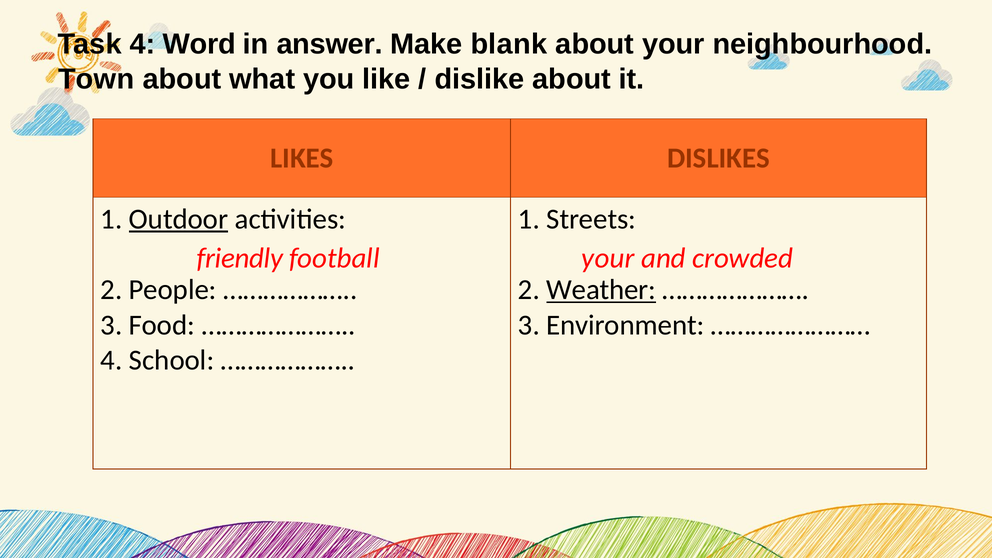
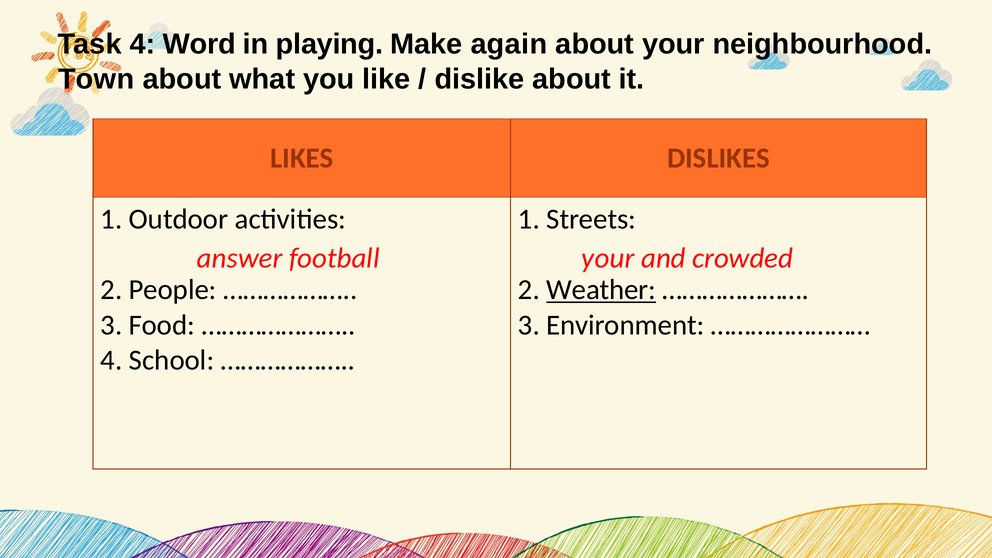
answer: answer -> playing
blank: blank -> again
Outdoor underline: present -> none
friendly: friendly -> answer
